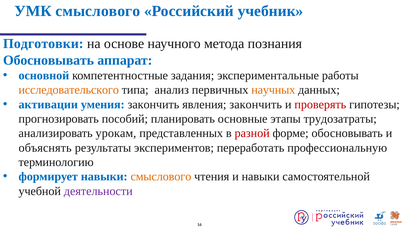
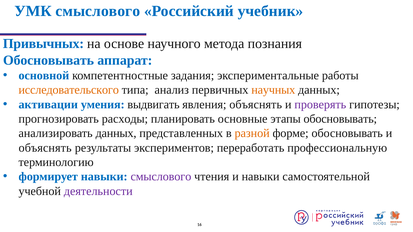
Подготовки: Подготовки -> Привычных
умения закончить: закончить -> выдвигать
явления закончить: закончить -> объяснять
проверять colour: red -> purple
пособий: пособий -> расходы
этапы трудозатраты: трудозатраты -> обосновывать
анализировать урокам: урокам -> данных
разной colour: red -> orange
смыслового at (161, 177) colour: orange -> purple
